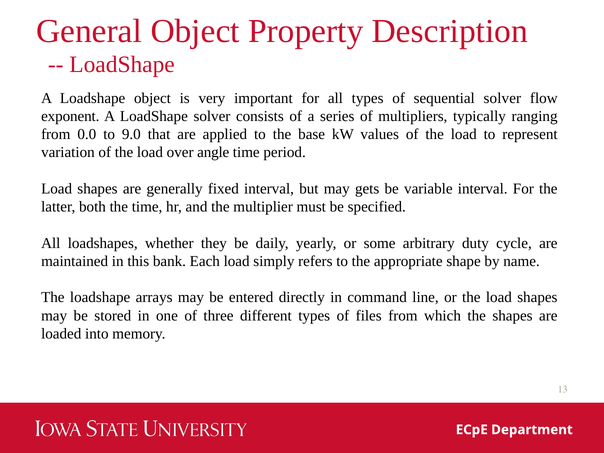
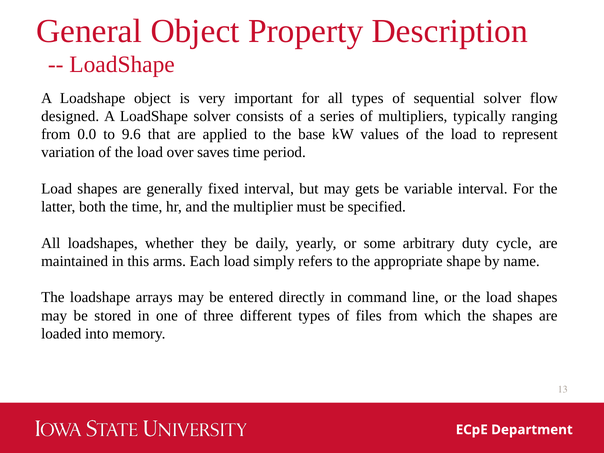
exponent: exponent -> designed
9.0: 9.0 -> 9.6
angle: angle -> saves
bank: bank -> arms
